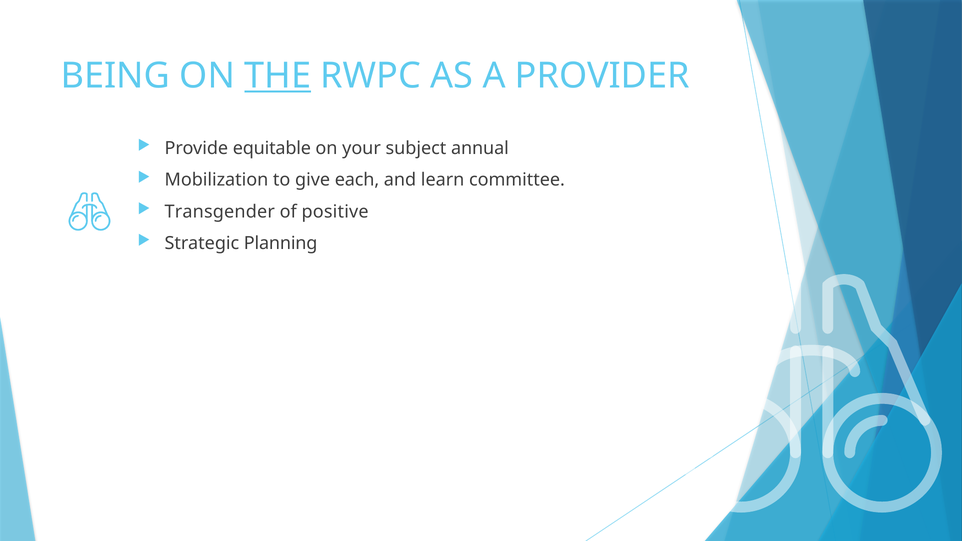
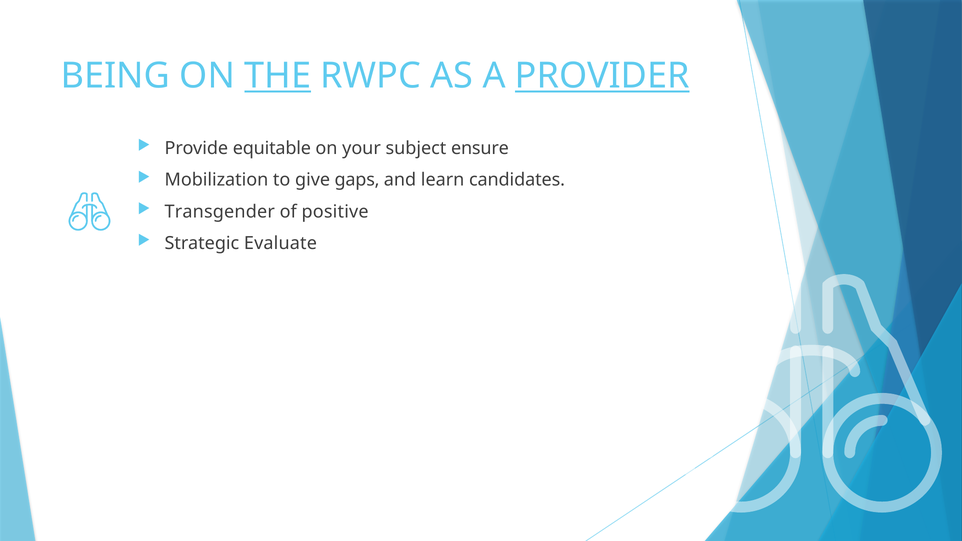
PROVIDER underline: none -> present
annual: annual -> ensure
each: each -> gaps
committee: committee -> candidates
Planning: Planning -> Evaluate
